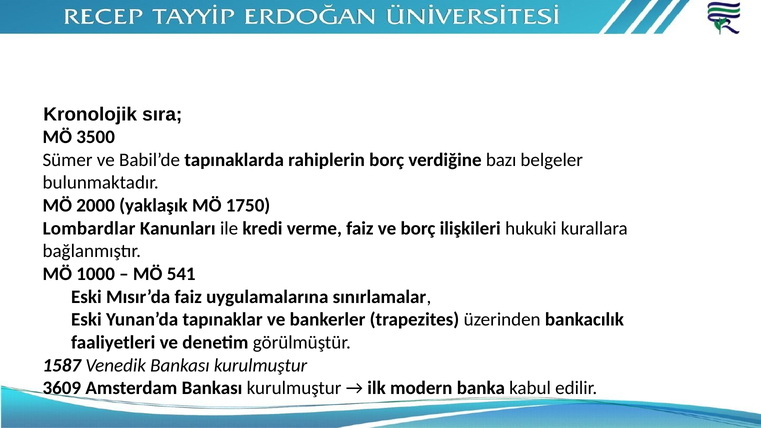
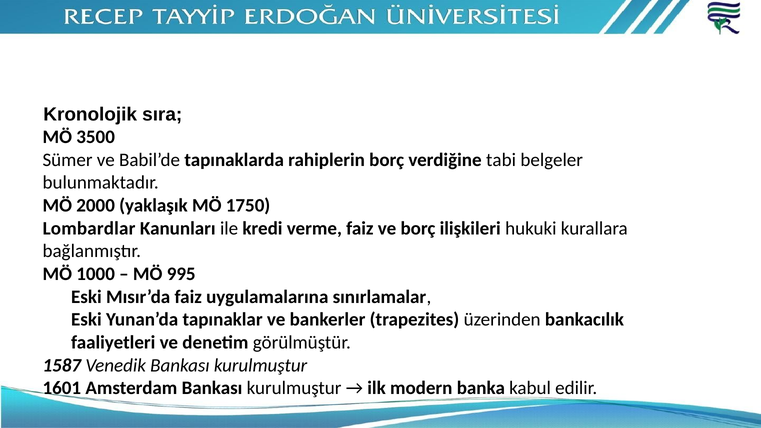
bazı: bazı -> tabi
541: 541 -> 995
3609: 3609 -> 1601
